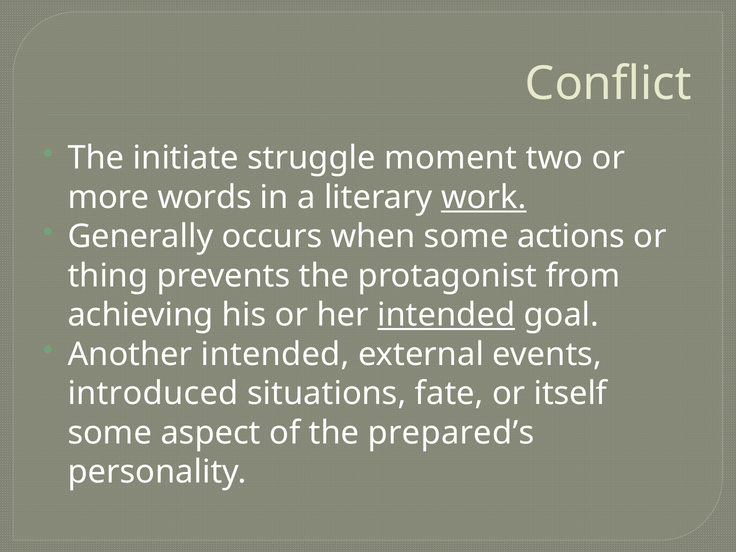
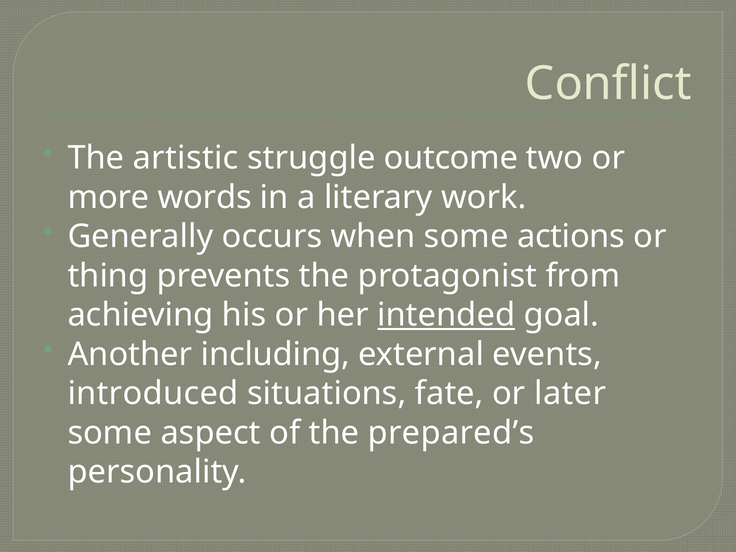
initiate: initiate -> artistic
moment: moment -> outcome
work underline: present -> none
Another intended: intended -> including
itself: itself -> later
